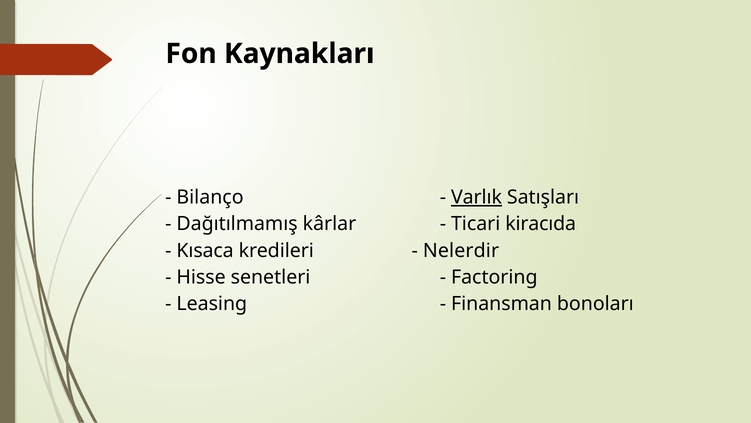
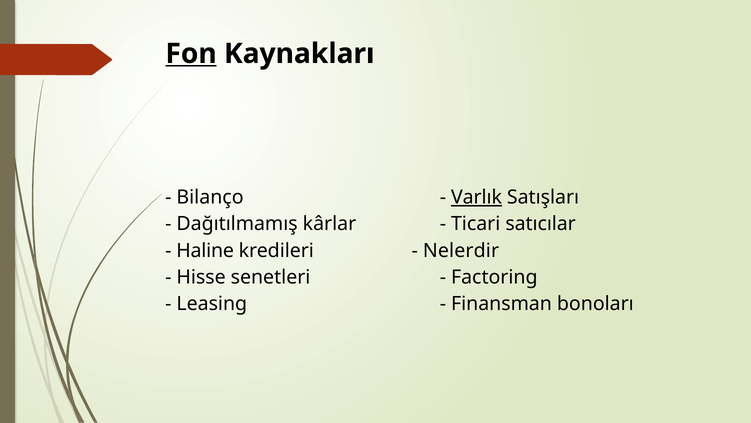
Fon underline: none -> present
kiracıda: kiracıda -> satıcılar
Kısaca: Kısaca -> Haline
